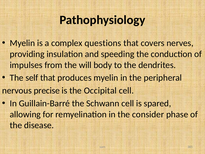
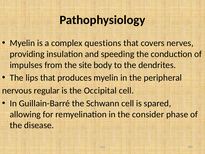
will: will -> site
self: self -> lips
precise: precise -> regular
